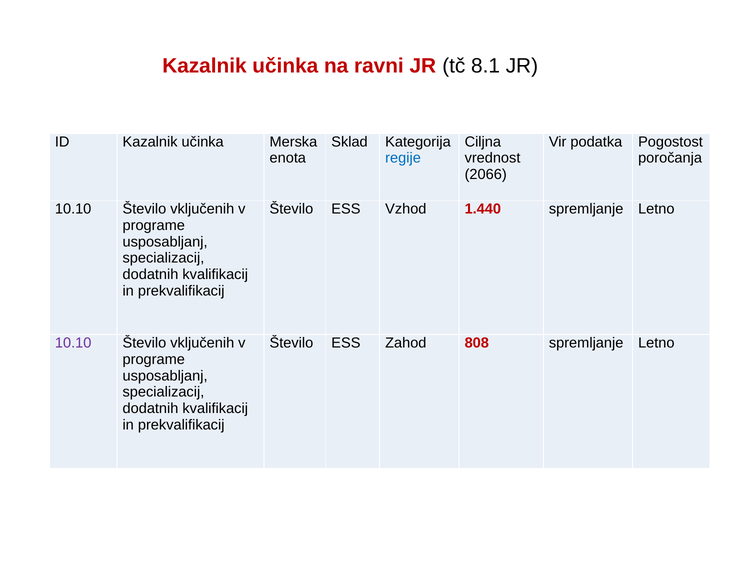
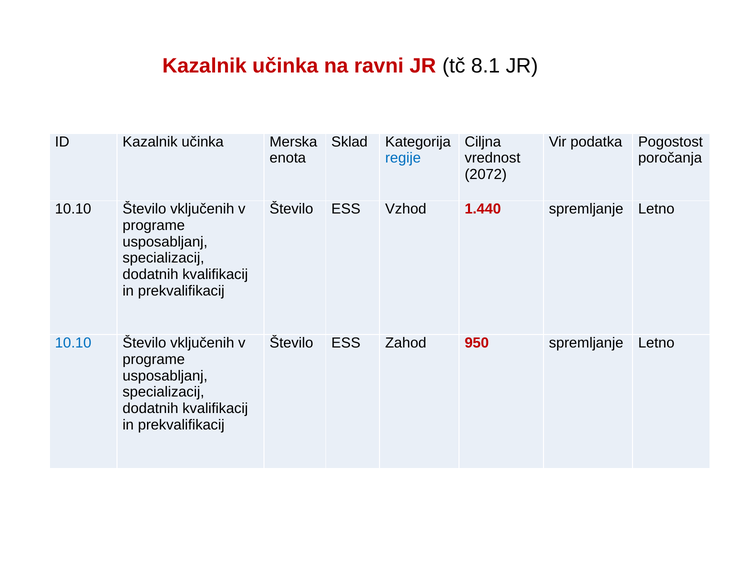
2066: 2066 -> 2072
10.10 at (73, 343) colour: purple -> blue
808: 808 -> 950
